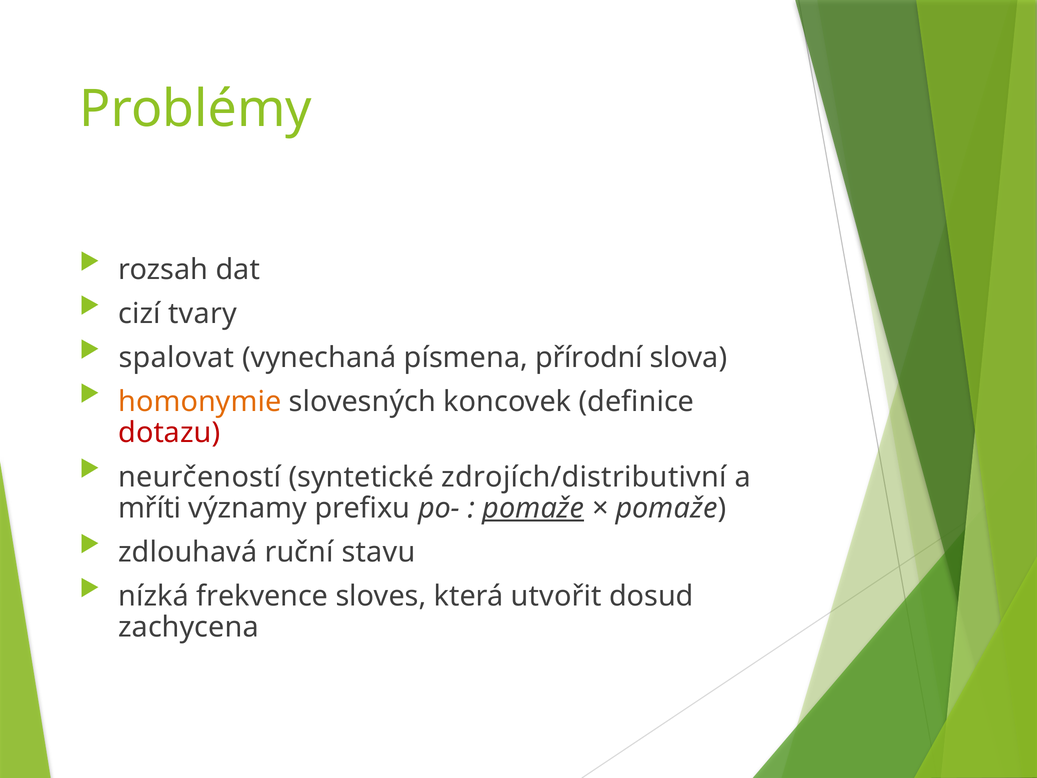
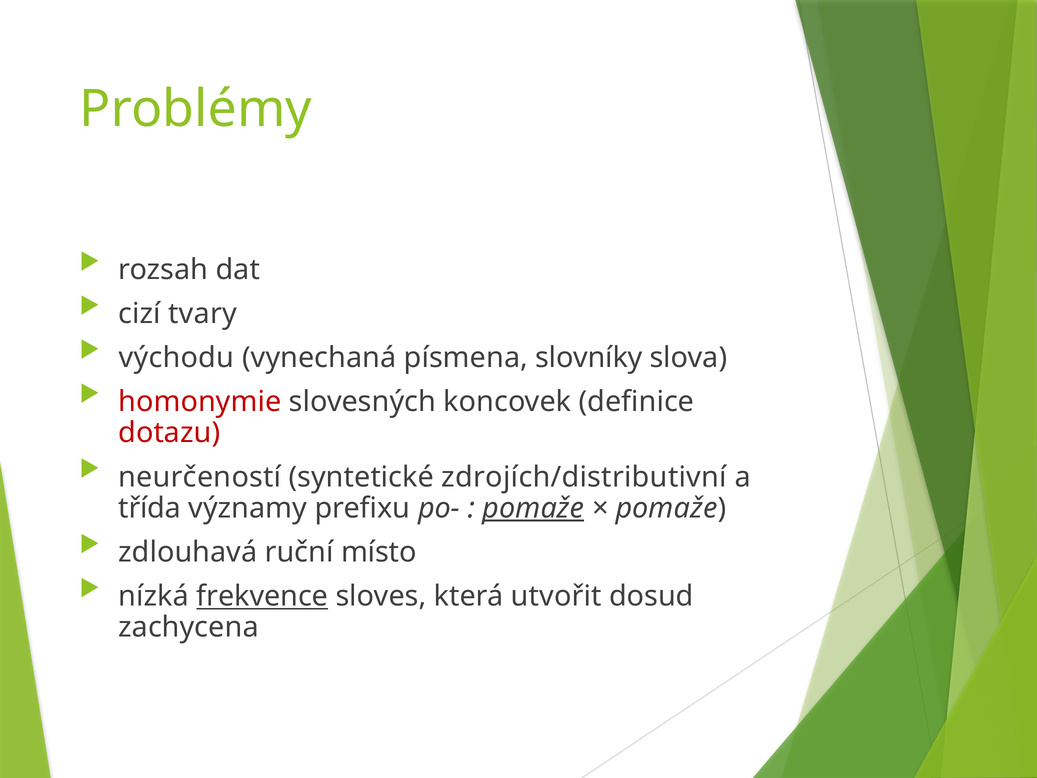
spalovat: spalovat -> východu
přírodní: přírodní -> slovníky
homonymie colour: orange -> red
mříti: mříti -> třída
stavu: stavu -> místo
frekvence underline: none -> present
